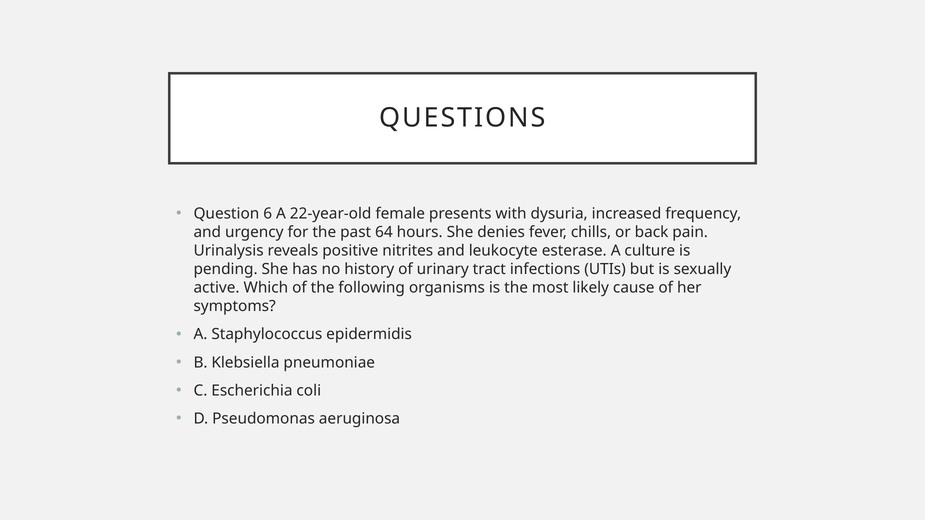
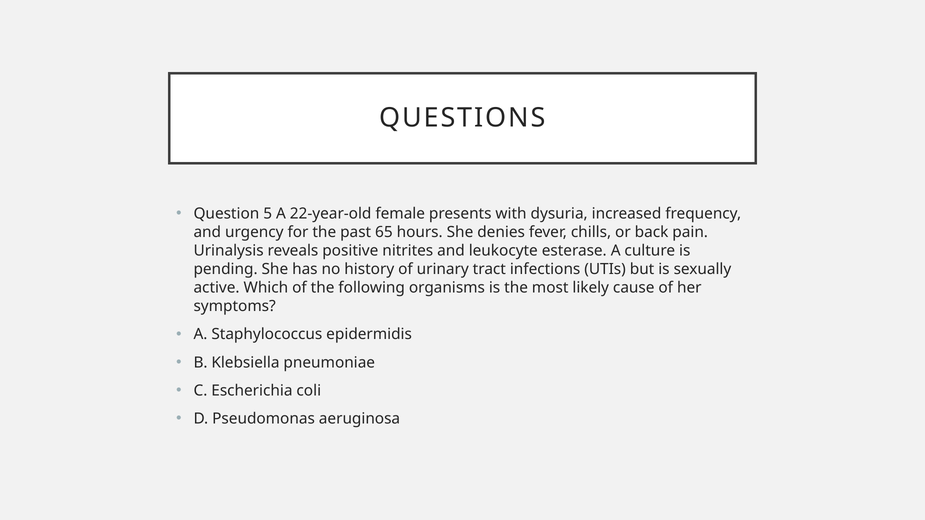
6: 6 -> 5
64: 64 -> 65
